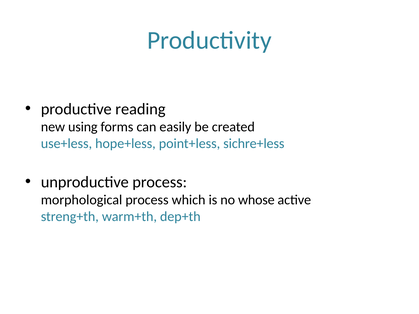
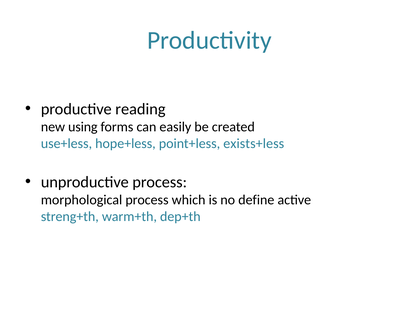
sichre+less: sichre+less -> exists+less
whose: whose -> define
